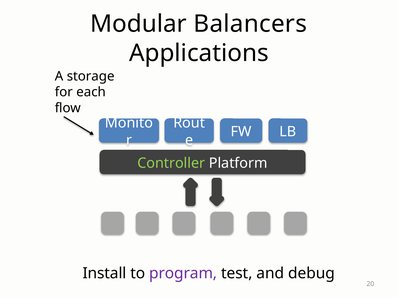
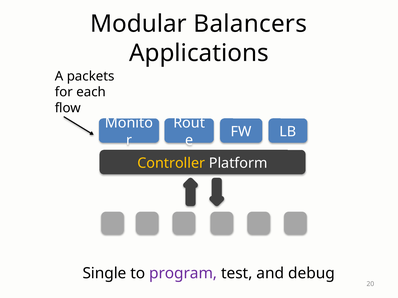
storage: storage -> packets
Controller colour: light green -> yellow
Install: Install -> Single
